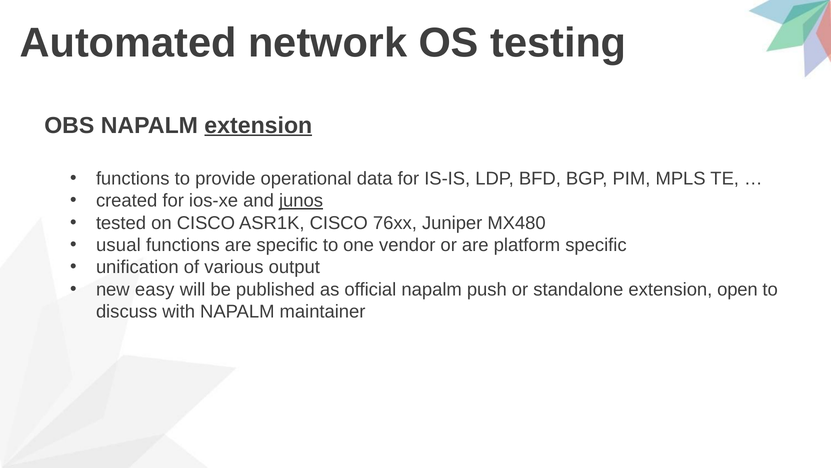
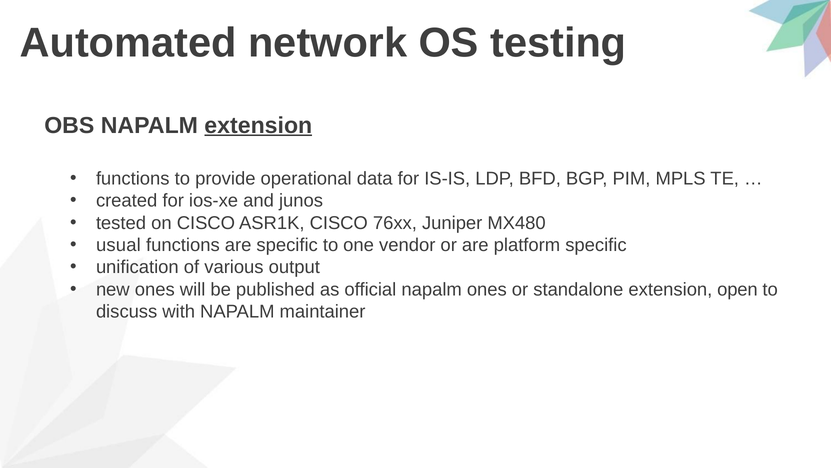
junos underline: present -> none
new easy: easy -> ones
napalm push: push -> ones
